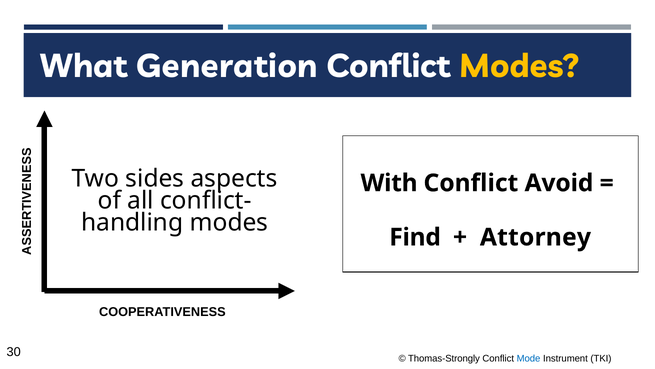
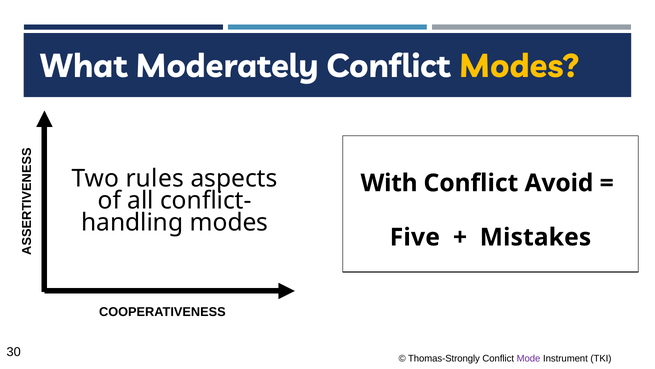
Generation: Generation -> Moderately
sides: sides -> rules
Find: Find -> Five
Attorney: Attorney -> Mistakes
Mode colour: blue -> purple
